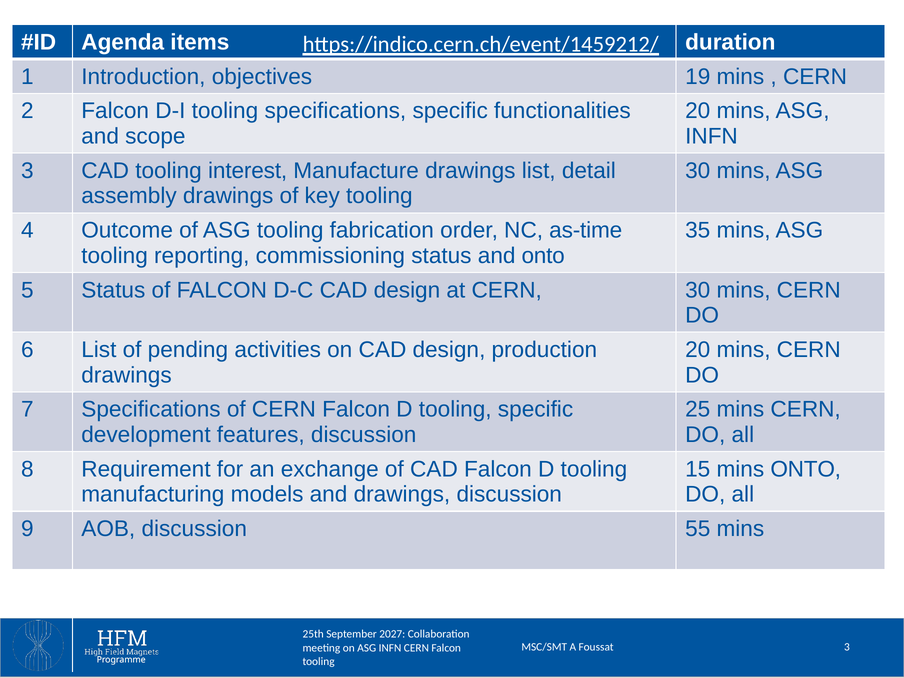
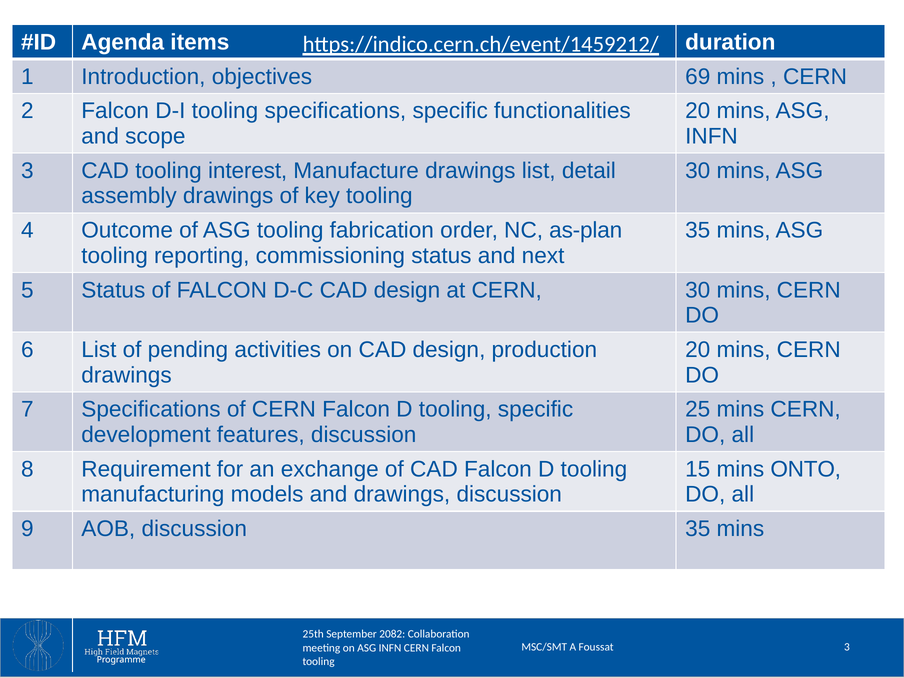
19: 19 -> 69
as-time: as-time -> as-plan
and onto: onto -> next
discussion 55: 55 -> 35
2027: 2027 -> 2082
